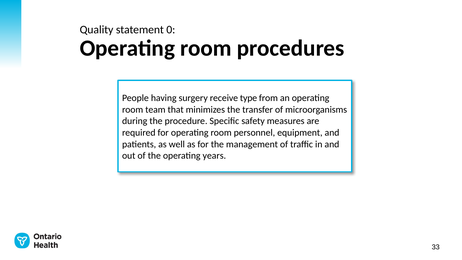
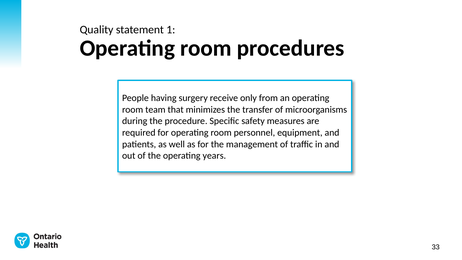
0: 0 -> 1
type: type -> only
